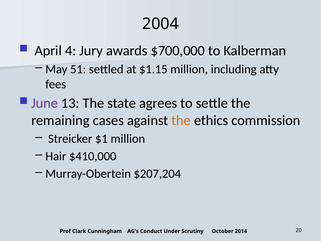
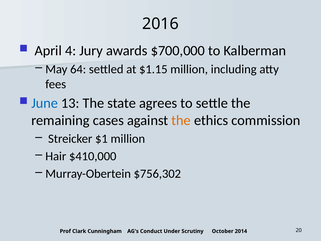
2004: 2004 -> 2016
51: 51 -> 64
June colour: purple -> blue
$207,204: $207,204 -> $756,302
